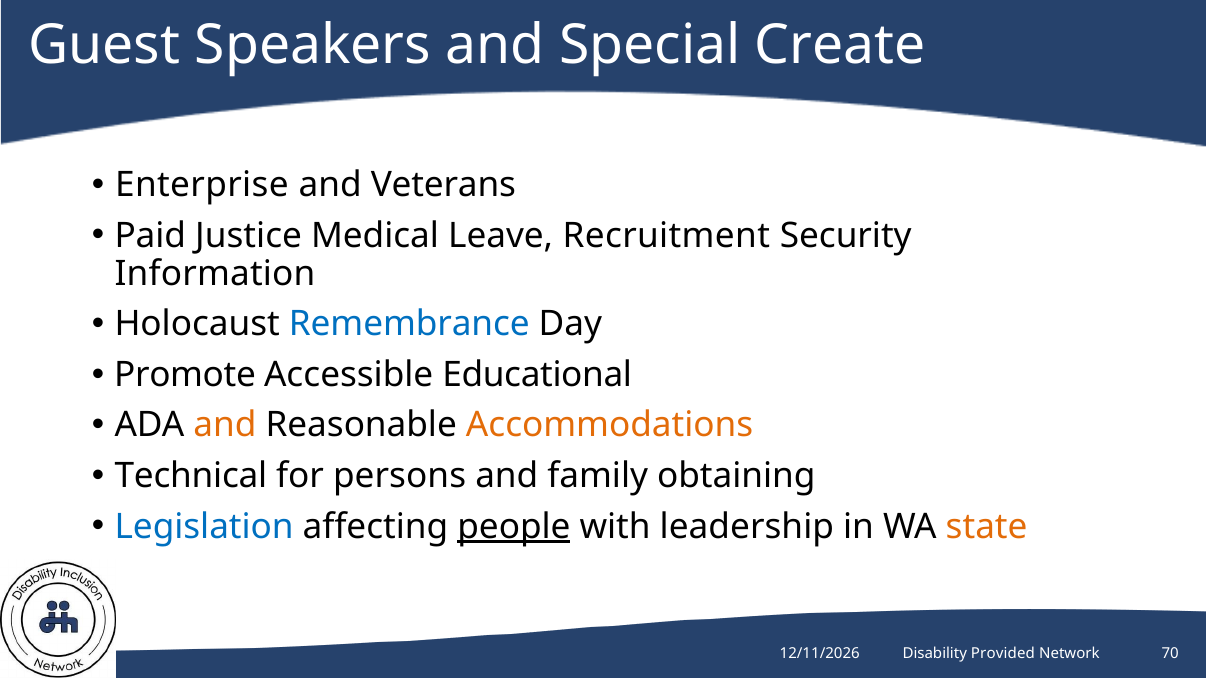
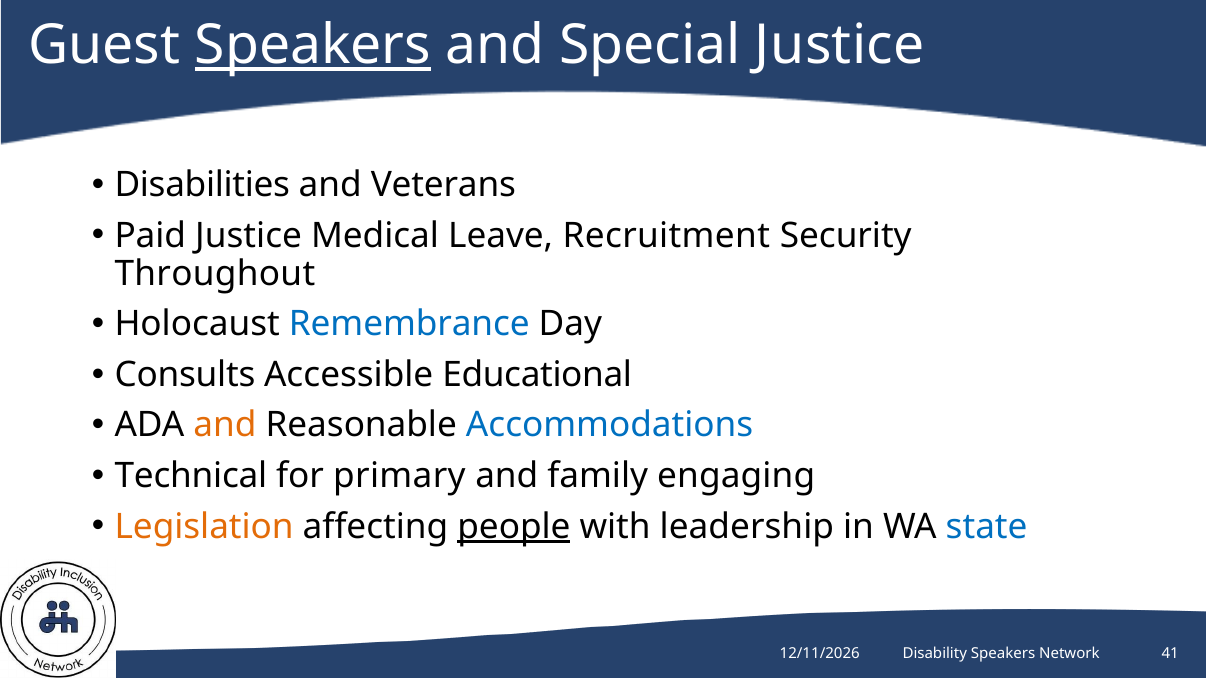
Speakers at (313, 45) underline: none -> present
Special Create: Create -> Justice
Enterprise: Enterprise -> Disabilities
Information: Information -> Throughout
Promote: Promote -> Consults
Accommodations colour: orange -> blue
persons: persons -> primary
obtaining: obtaining -> engaging
Legislation colour: blue -> orange
state colour: orange -> blue
Disability Provided: Provided -> Speakers
70: 70 -> 41
